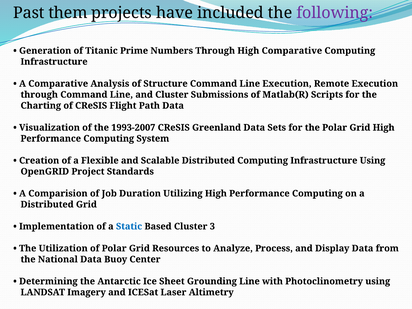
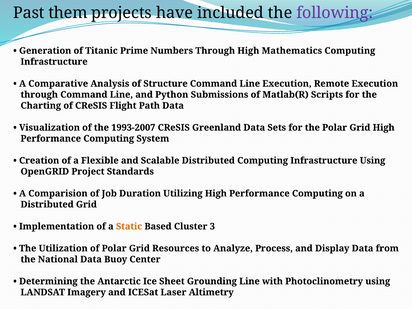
High Comparative: Comparative -> Mathematics
and Cluster: Cluster -> Python
Static colour: blue -> orange
